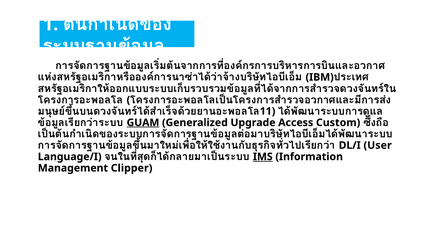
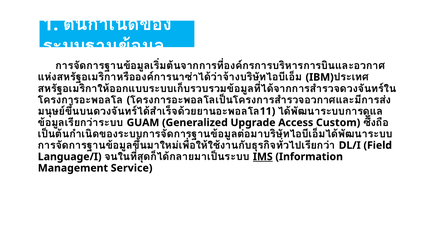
GUAM underline: present -> none
User: User -> Field
Clipper: Clipper -> Service
